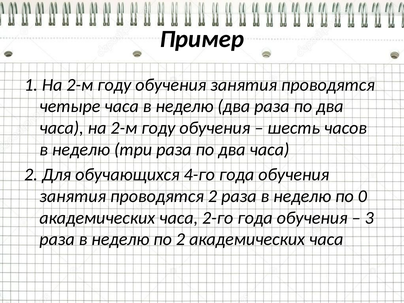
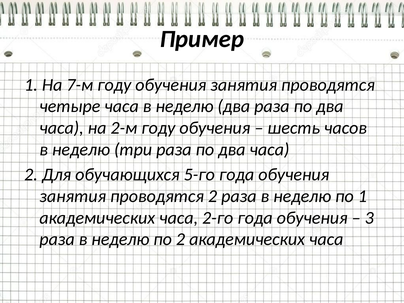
1 На 2-м: 2-м -> 7-м
4-го: 4-го -> 5-го
по 0: 0 -> 1
